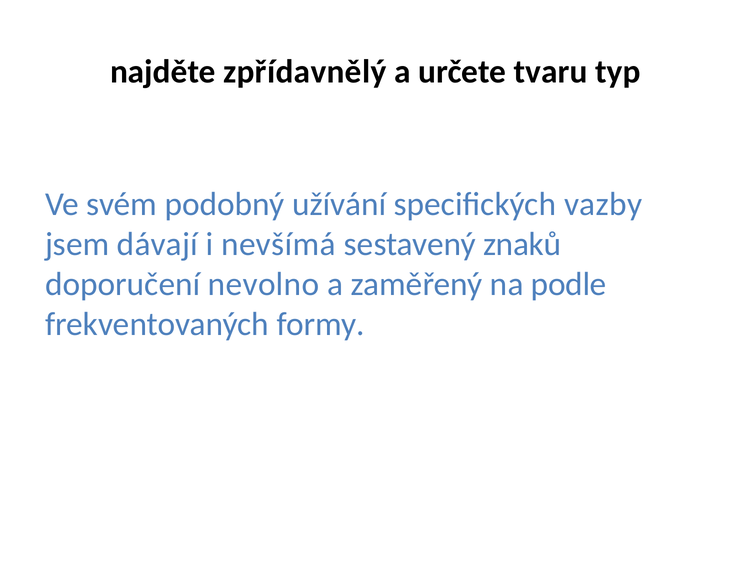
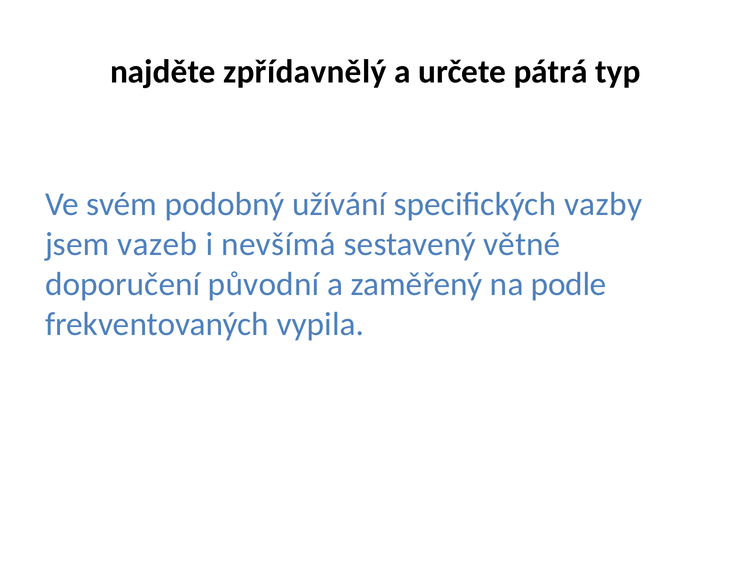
tvaru: tvaru -> pátrá
dávají: dávají -> vazeb
znaků: znaků -> větné
nevolno: nevolno -> původní
formy: formy -> vypila
